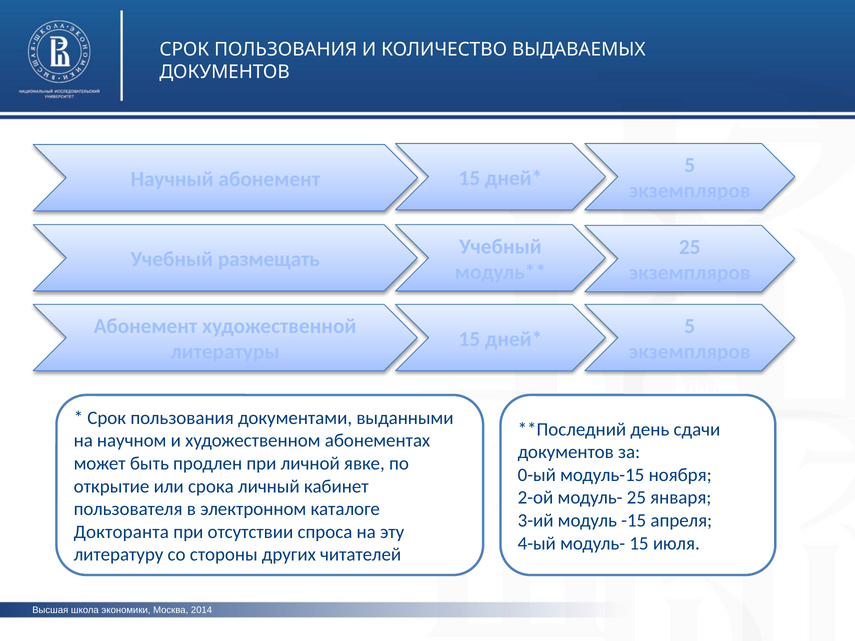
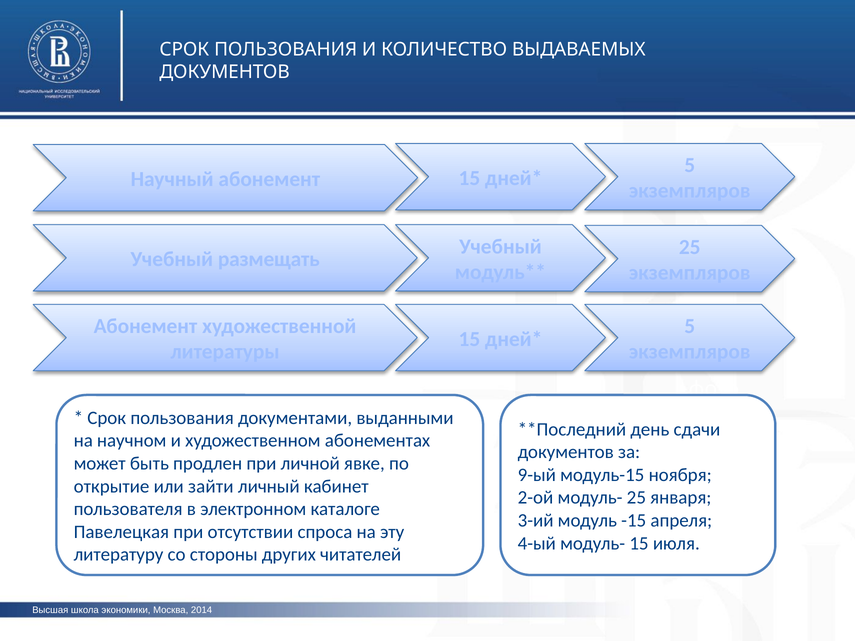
0-ый: 0-ый -> 9-ый
срока: срока -> зайти
Докторанта: Докторанта -> Павелецкая
